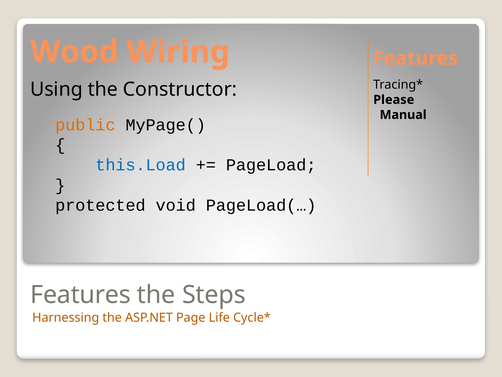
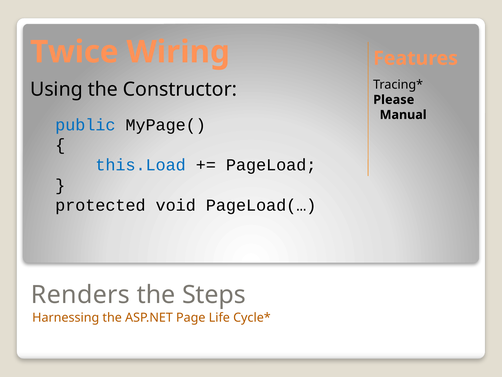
Wood: Wood -> Twice
public colour: orange -> blue
Features at (81, 294): Features -> Renders
